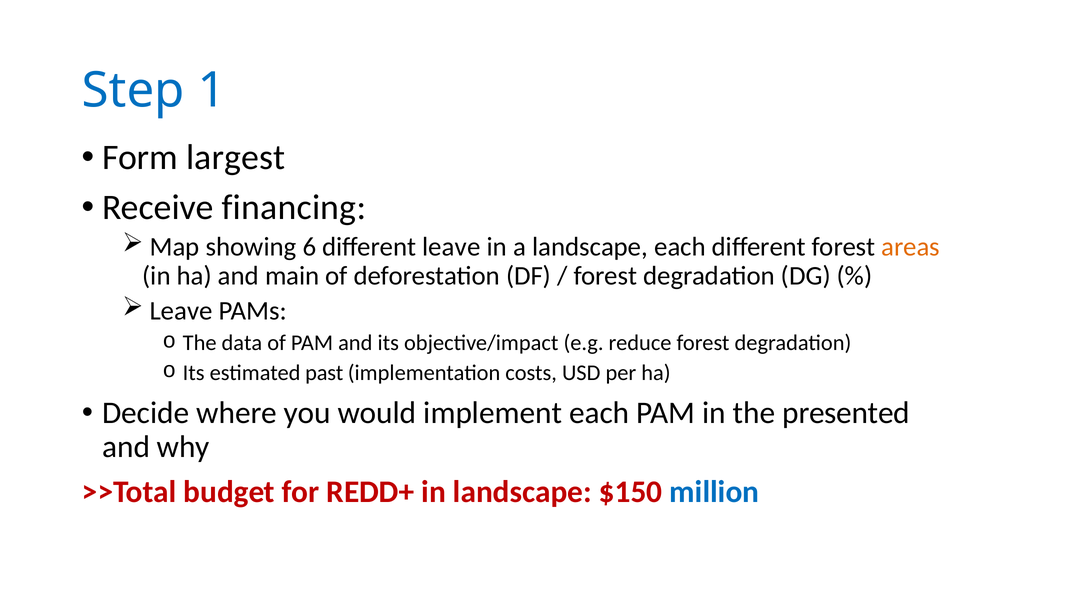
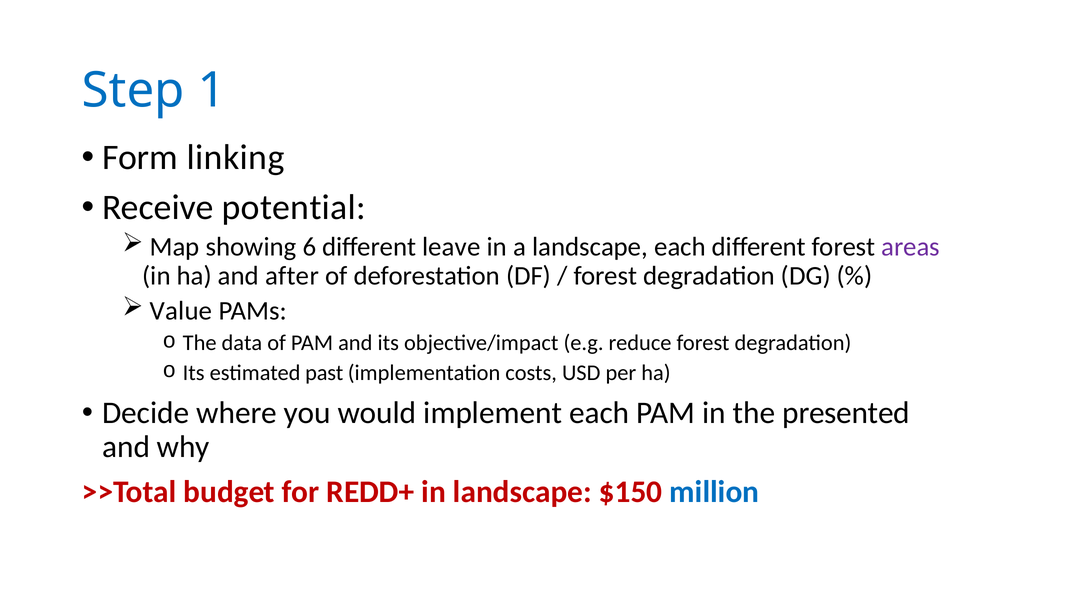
largest: largest -> linking
financing: financing -> potential
areas colour: orange -> purple
main: main -> after
Leave at (181, 311): Leave -> Value
